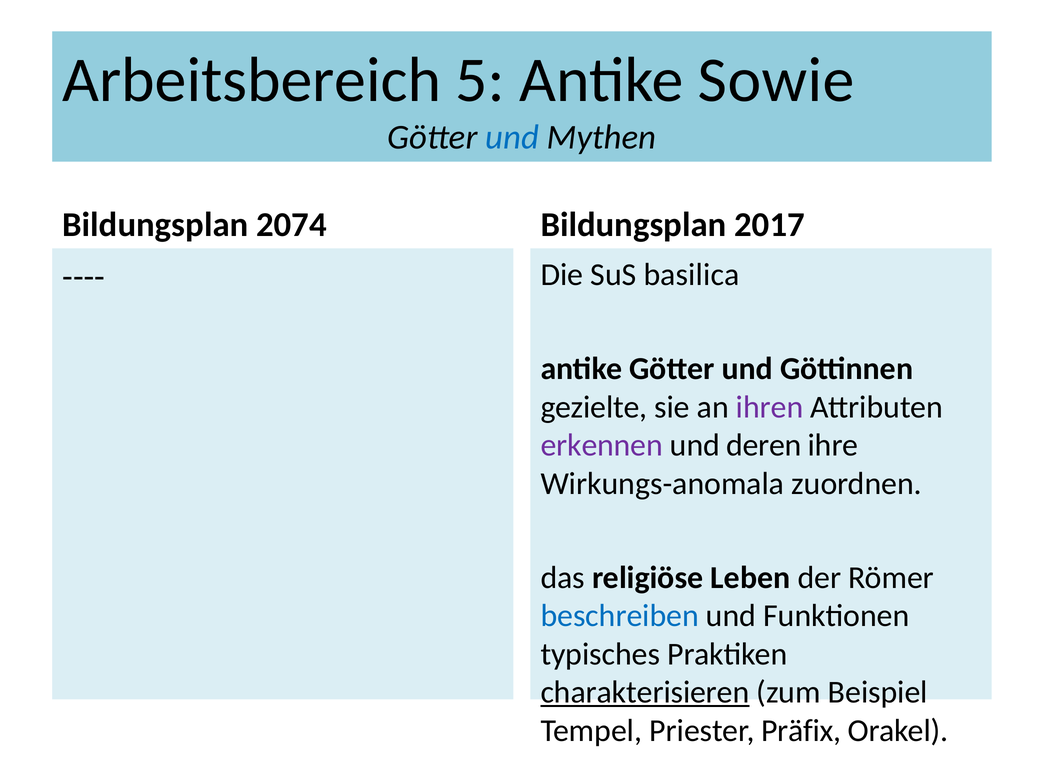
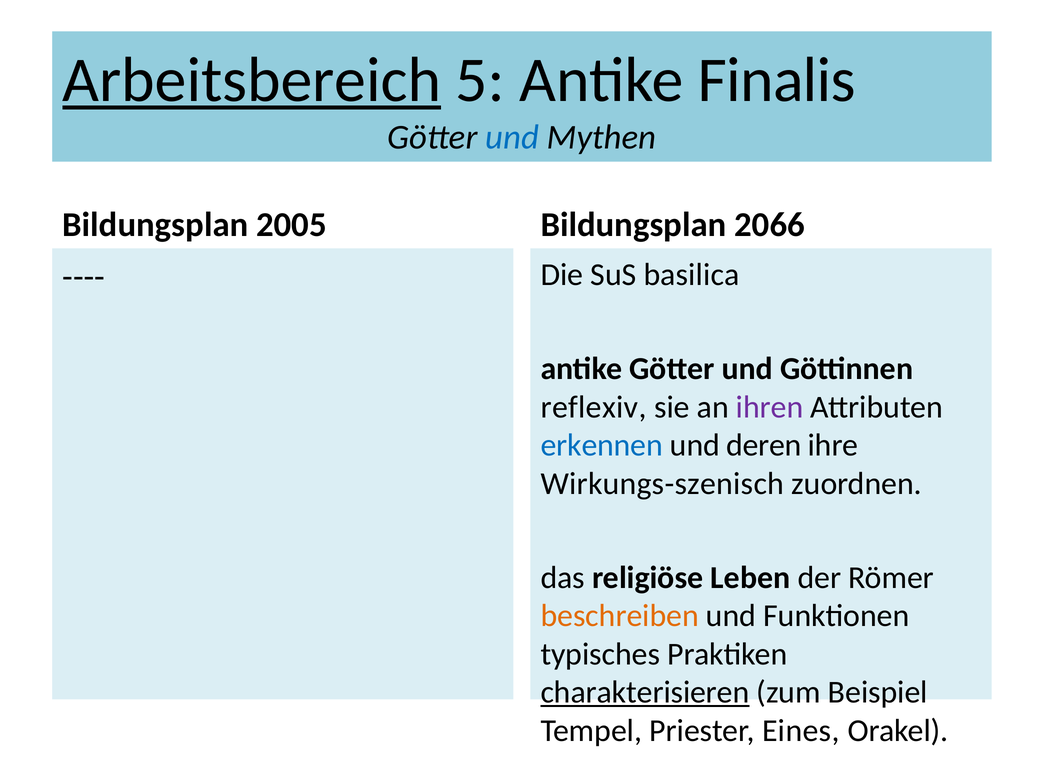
Arbeitsbereich underline: none -> present
Sowie: Sowie -> Finalis
2074: 2074 -> 2005
2017: 2017 -> 2066
gezielte: gezielte -> reflexiv
erkennen colour: purple -> blue
Wirkungs-anomala: Wirkungs-anomala -> Wirkungs-szenisch
beschreiben colour: blue -> orange
Präfix: Präfix -> Eines
